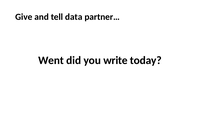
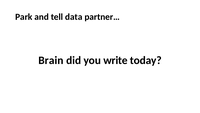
Give: Give -> Park
Went: Went -> Brain
